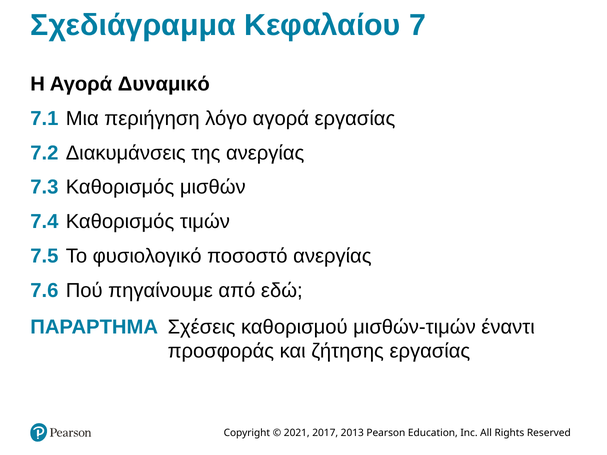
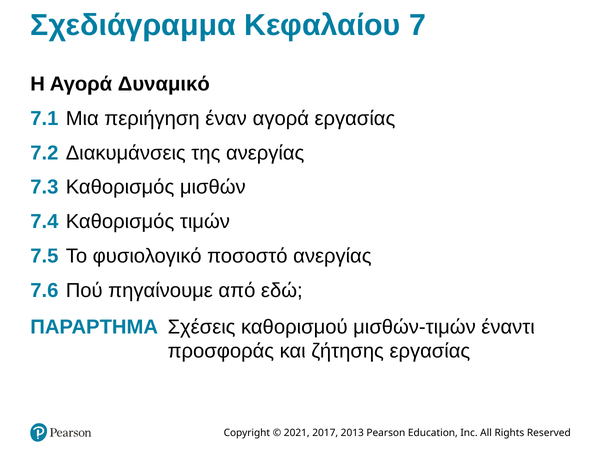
λόγο: λόγο -> έναν
